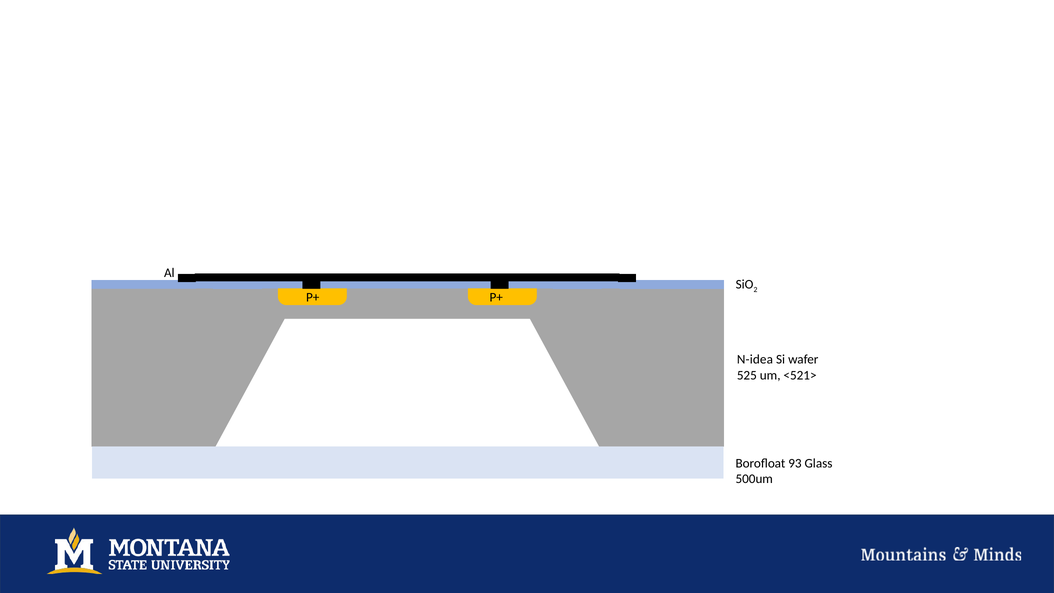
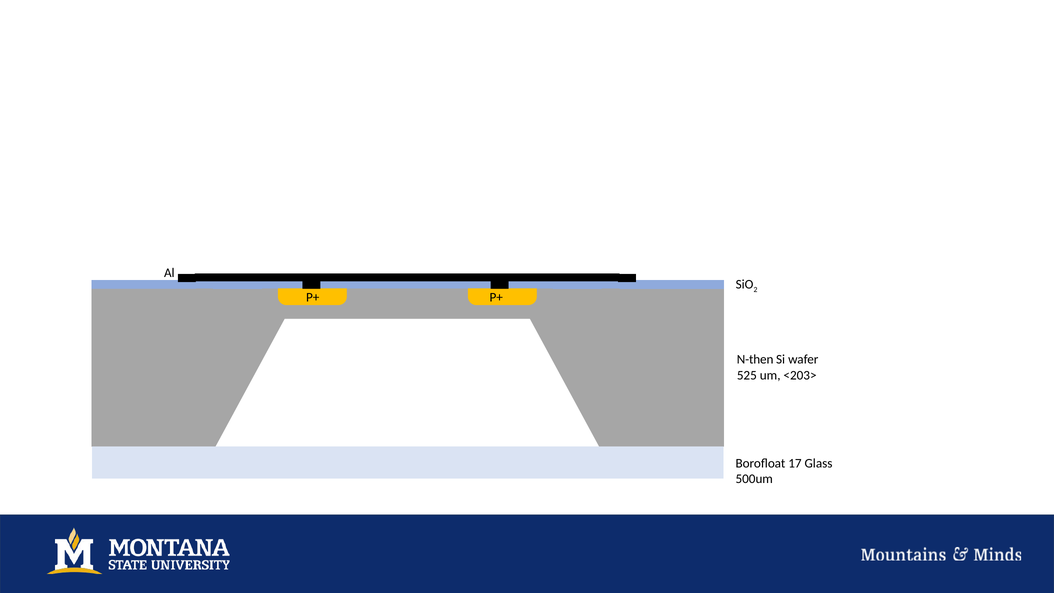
N-idea: N-idea -> N-then
<521>: <521> -> <203>
93: 93 -> 17
